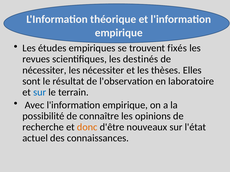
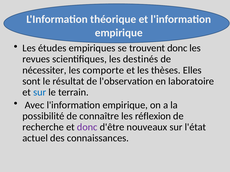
trouvent fixés: fixés -> donc
les nécessiter: nécessiter -> comporte
opinions: opinions -> réflexion
donc at (87, 127) colour: orange -> purple
